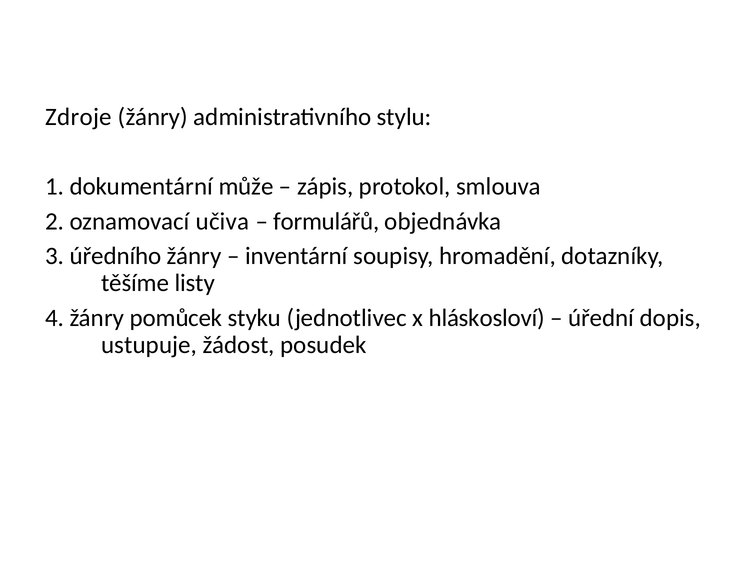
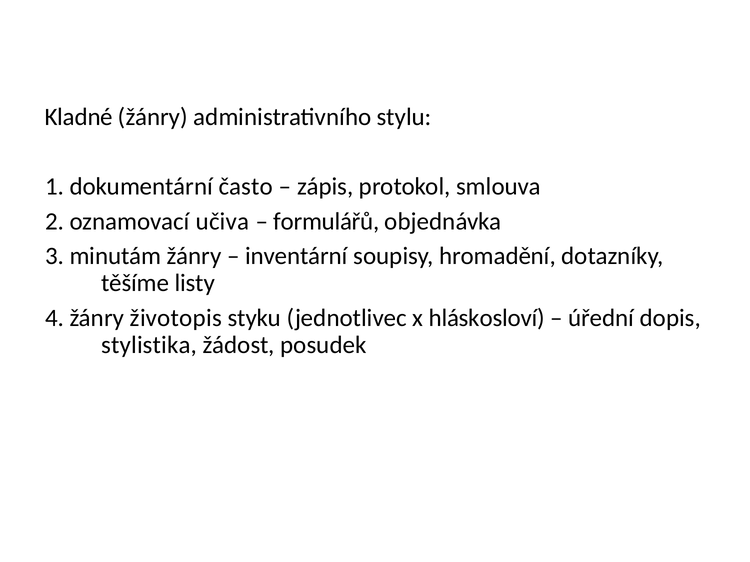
Zdroje: Zdroje -> Kladné
může: může -> často
úředního: úředního -> minutám
pomůcek: pomůcek -> životopis
ustupuje: ustupuje -> stylistika
